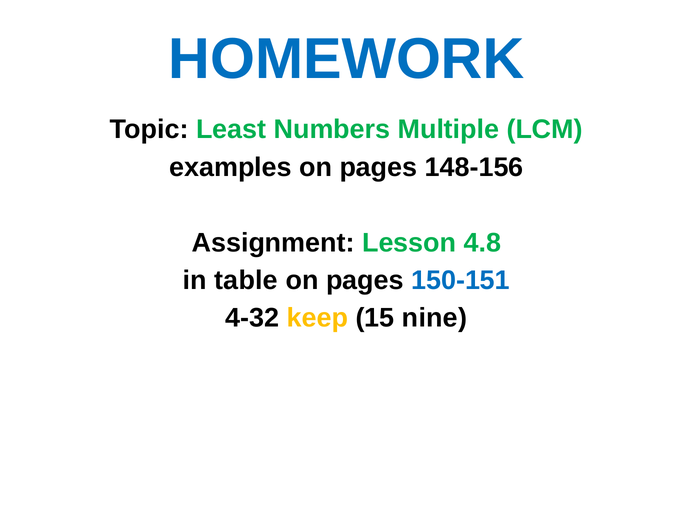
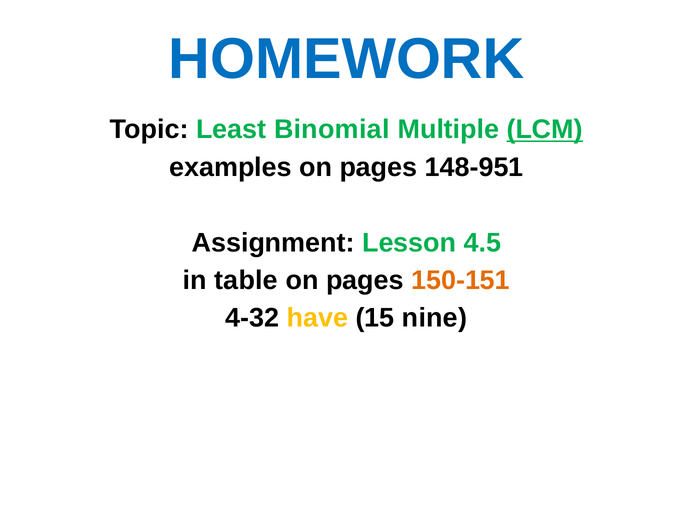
Numbers: Numbers -> Binomial
LCM underline: none -> present
148-156: 148-156 -> 148-951
4.8: 4.8 -> 4.5
150-151 colour: blue -> orange
keep: keep -> have
